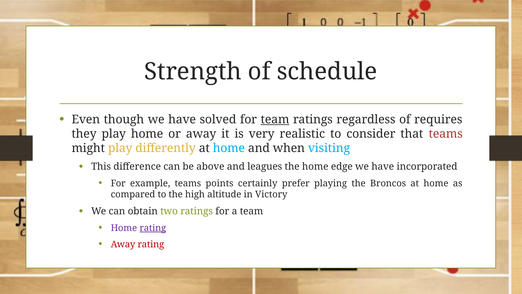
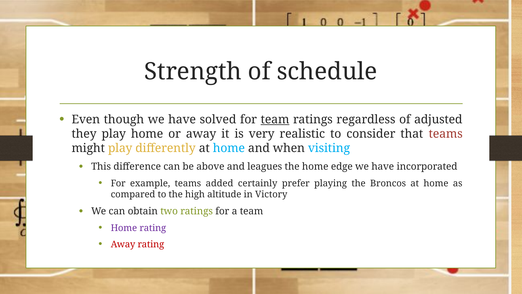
requires: requires -> adjusted
points: points -> added
rating at (153, 228) underline: present -> none
